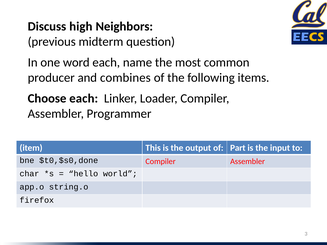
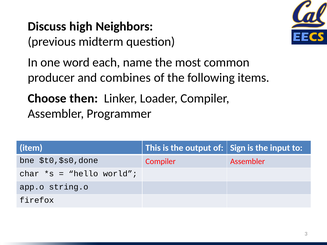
Choose each: each -> then
Part: Part -> Sign
